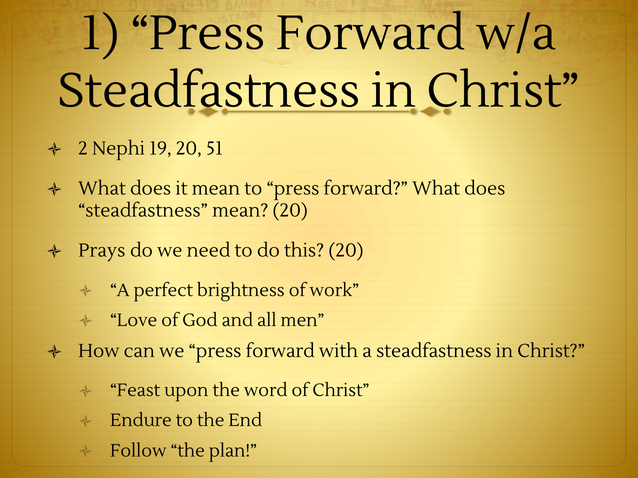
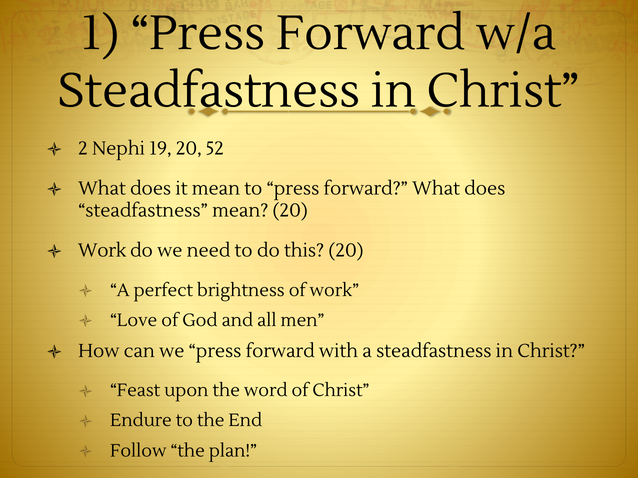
51: 51 -> 52
Prays at (102, 251): Prays -> Work
